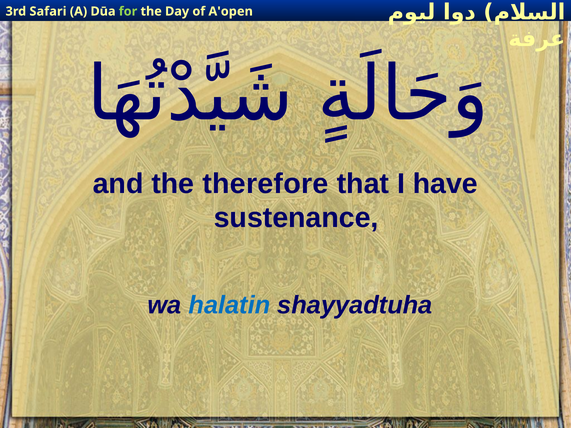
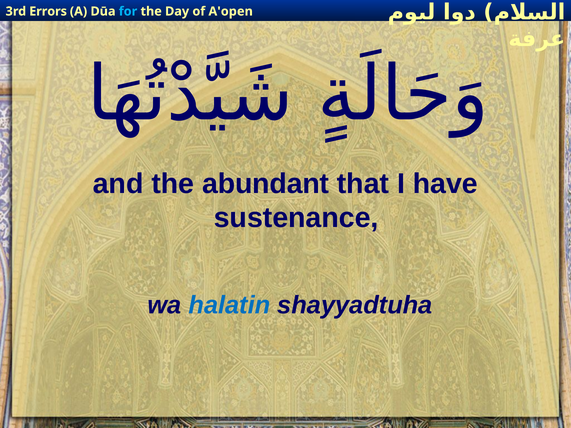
Safari: Safari -> Errors
for colour: light green -> light blue
therefore: therefore -> abundant
